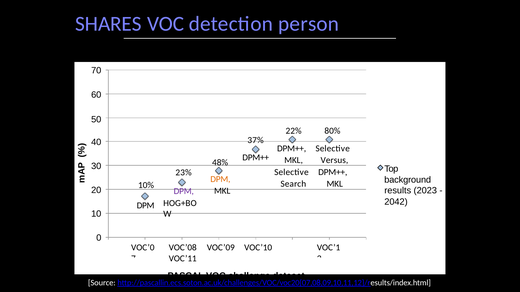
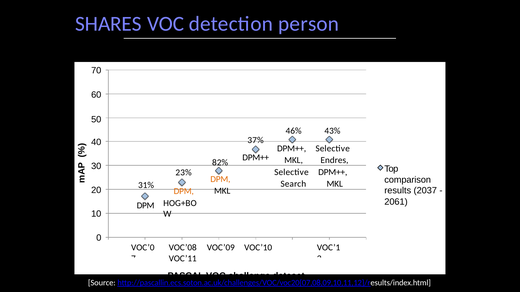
22%: 22% -> 46%
80%: 80% -> 43%
Versus: Versus -> Endres
48%: 48% -> 82%
background: background -> comparison
10%: 10% -> 31%
2023: 2023 -> 2037
DPM at (184, 192) colour: purple -> orange
2042: 2042 -> 2061
